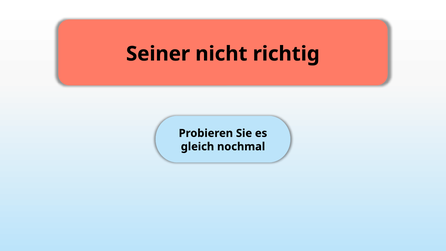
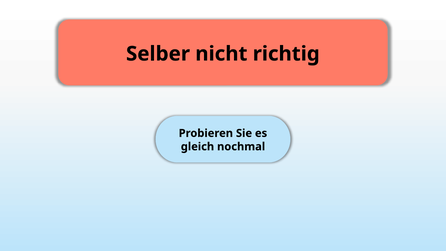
Seiner: Seiner -> Selber
